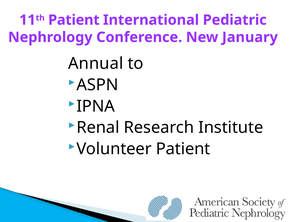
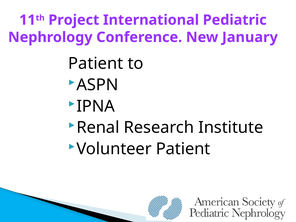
Patient at (74, 20): Patient -> Project
Annual at (96, 63): Annual -> Patient
